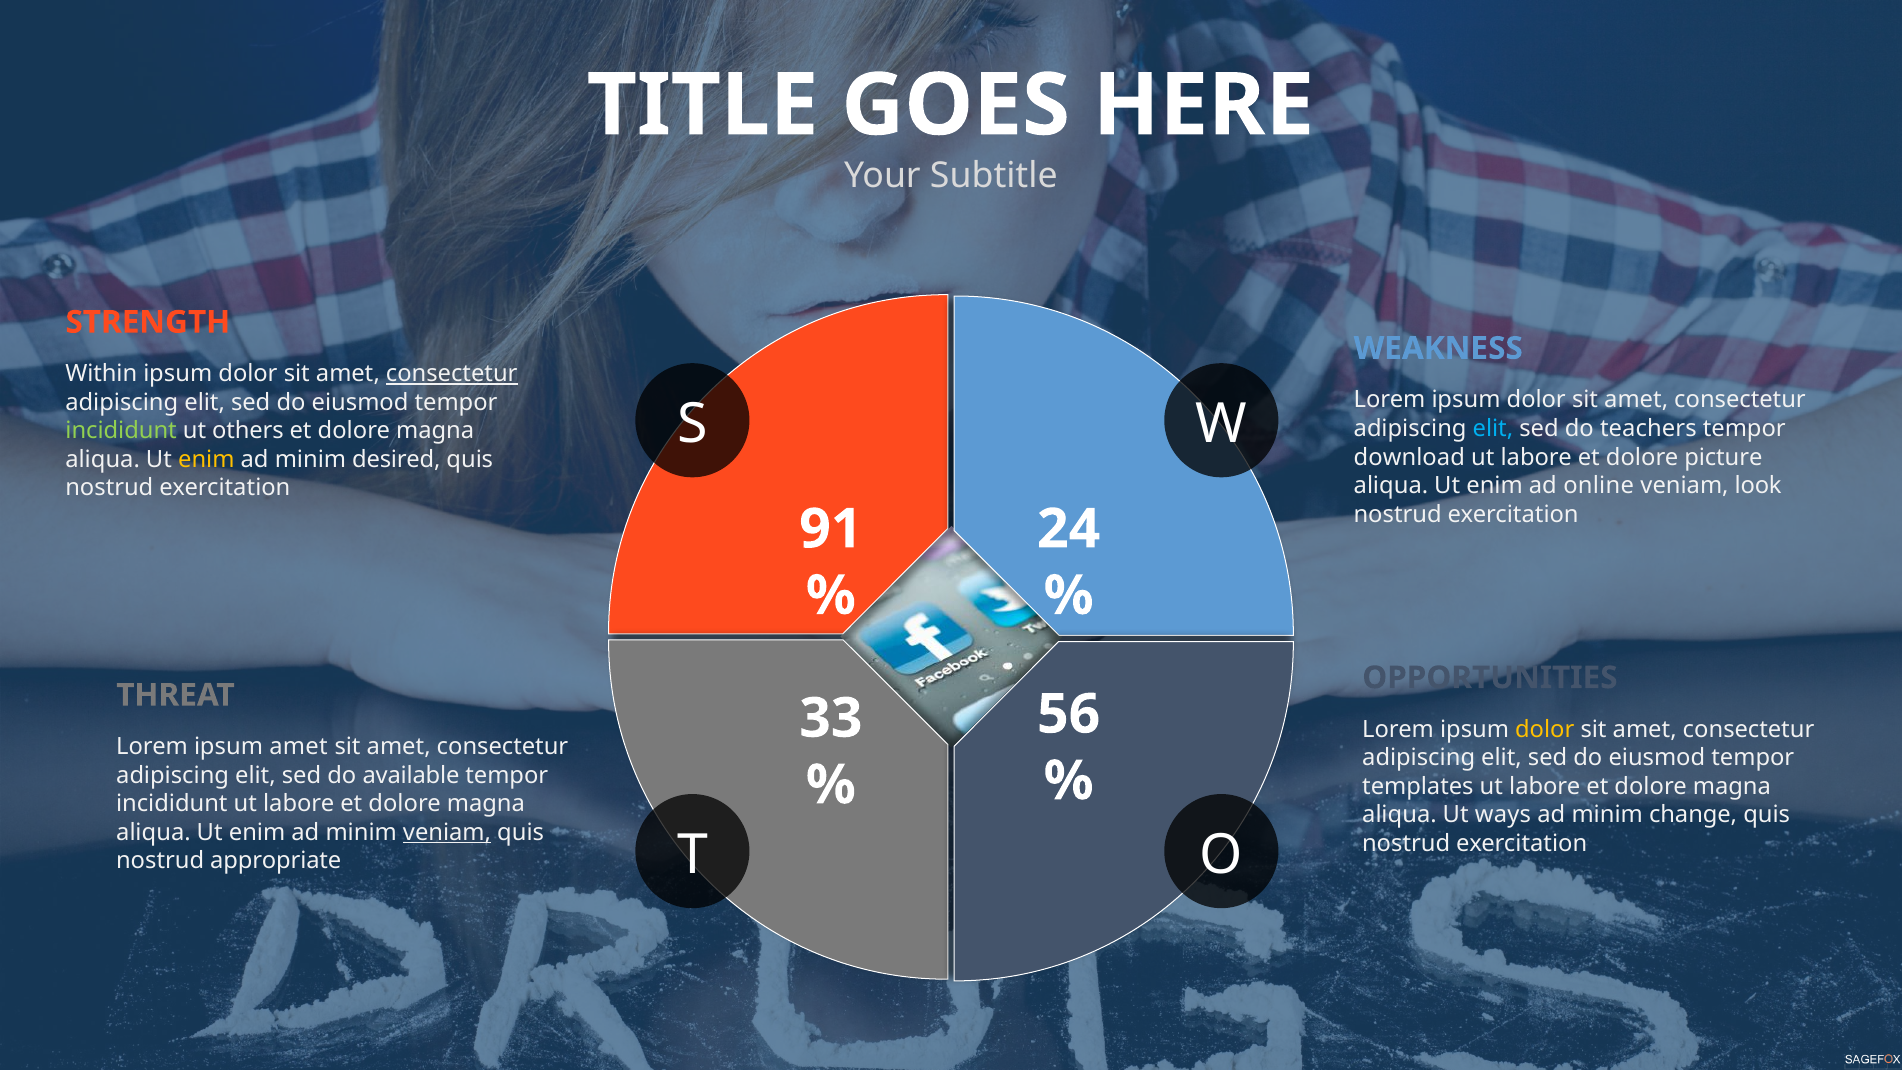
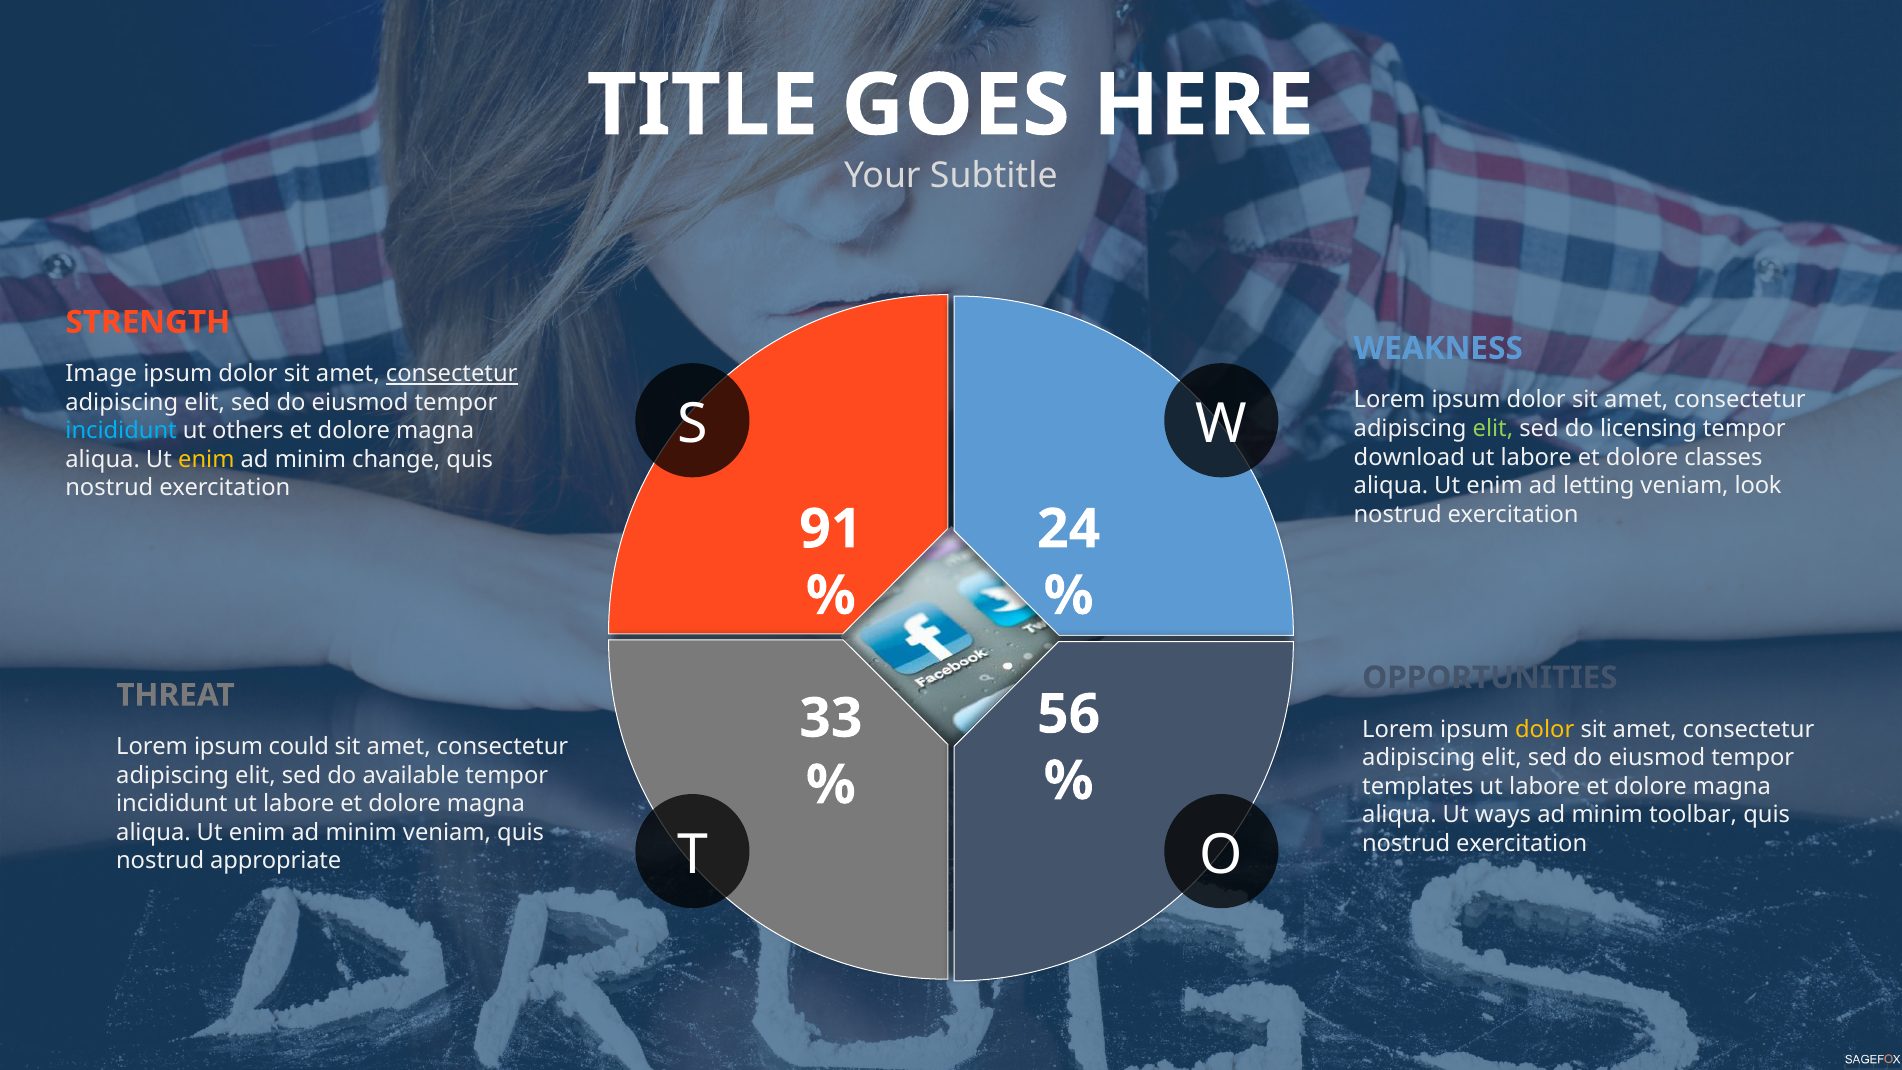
Within: Within -> Image
elit at (1493, 429) colour: light blue -> light green
teachers: teachers -> licensing
incididunt at (121, 431) colour: light green -> light blue
picture: picture -> classes
desired: desired -> change
online: online -> letting
ipsum amet: amet -> could
change: change -> toolbar
veniam at (447, 832) underline: present -> none
